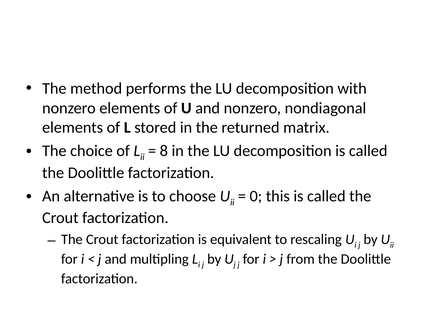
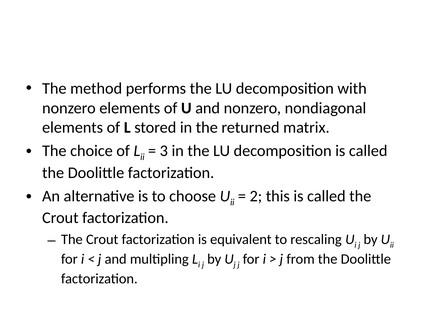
8: 8 -> 3
0: 0 -> 2
